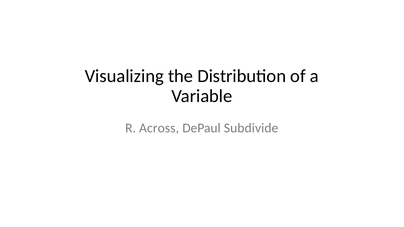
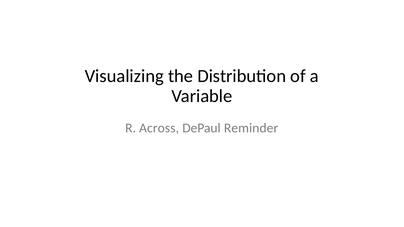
Subdivide: Subdivide -> Reminder
